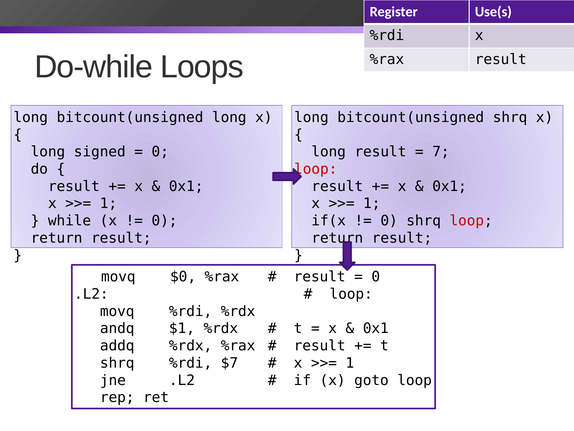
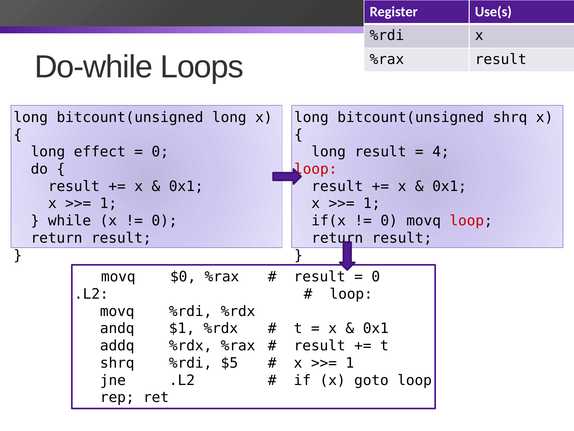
signed: signed -> effect
7: 7 -> 4
0 shrq: shrq -> movq
$7: $7 -> $5
